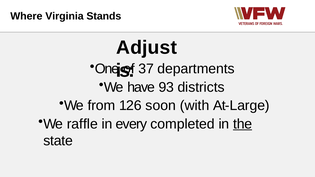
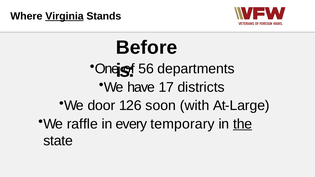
Virginia underline: none -> present
Adjust: Adjust -> Before
37: 37 -> 56
93: 93 -> 17
from: from -> door
completed: completed -> temporary
